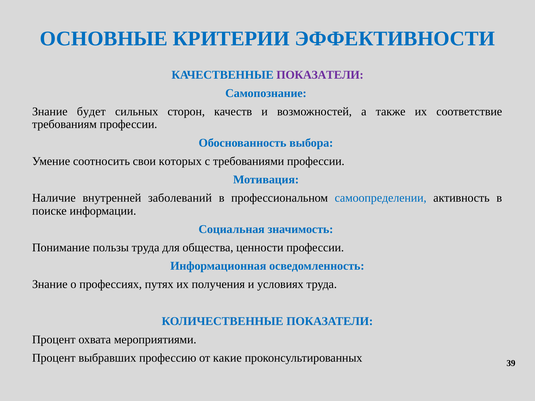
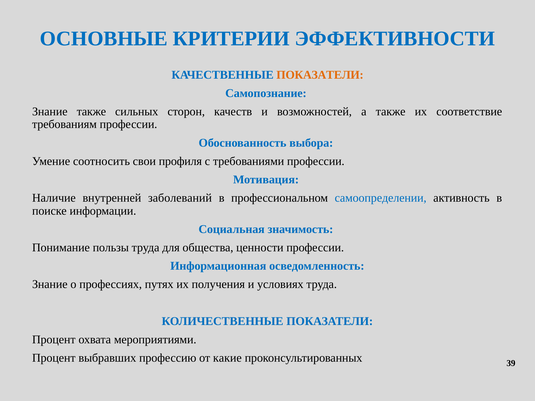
ПОКАЗАТЕЛИ at (320, 75) colour: purple -> orange
Знание будет: будет -> также
которых: которых -> профиля
